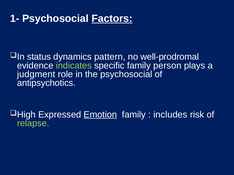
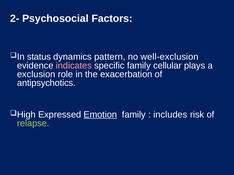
1-: 1- -> 2-
Factors underline: present -> none
well-prodromal: well-prodromal -> well-exclusion
indicates colour: light green -> pink
person: person -> cellular
judgment: judgment -> exclusion
the psychosocial: psychosocial -> exacerbation
